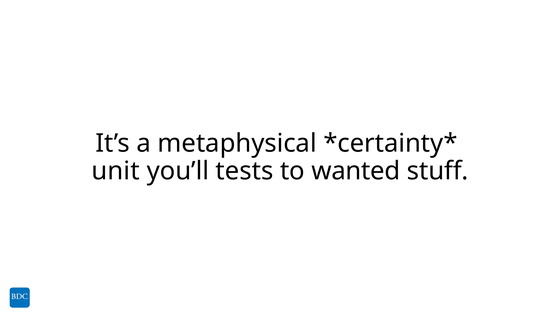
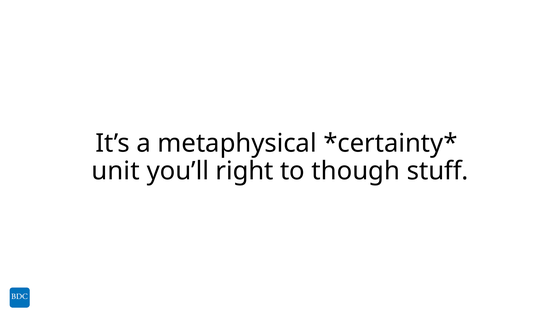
tests: tests -> right
wanted: wanted -> though
